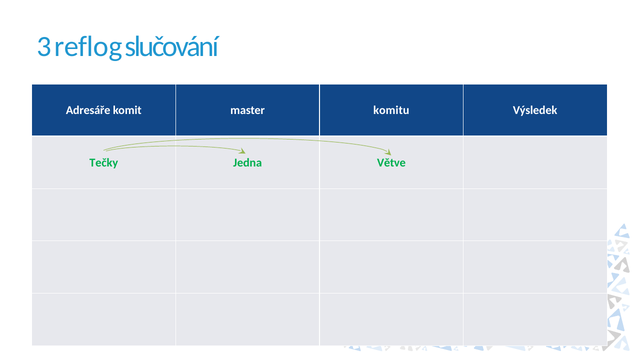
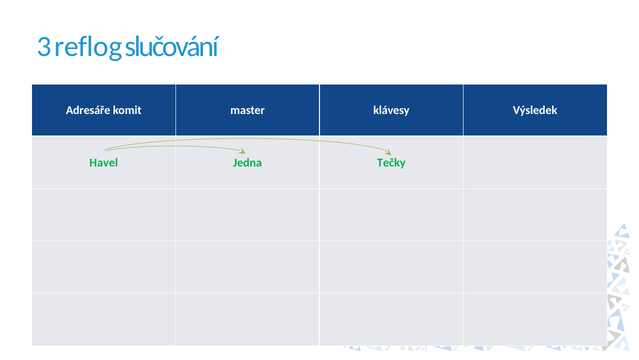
komitu: komitu -> klávesy
Tečky: Tečky -> Havel
Větve: Větve -> Tečky
